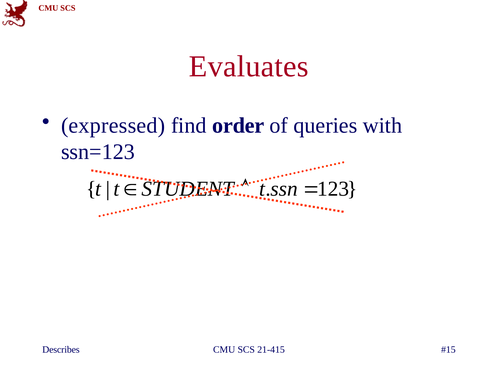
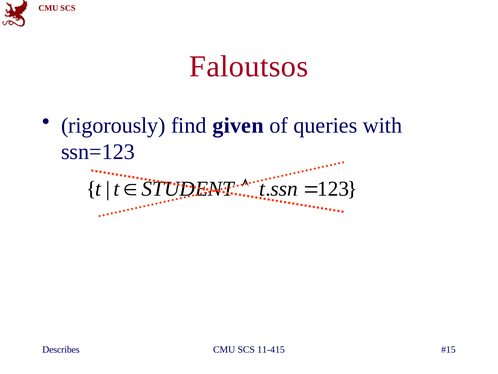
Evaluates: Evaluates -> Faloutsos
expressed: expressed -> rigorously
order: order -> given
21-415: 21-415 -> 11-415
